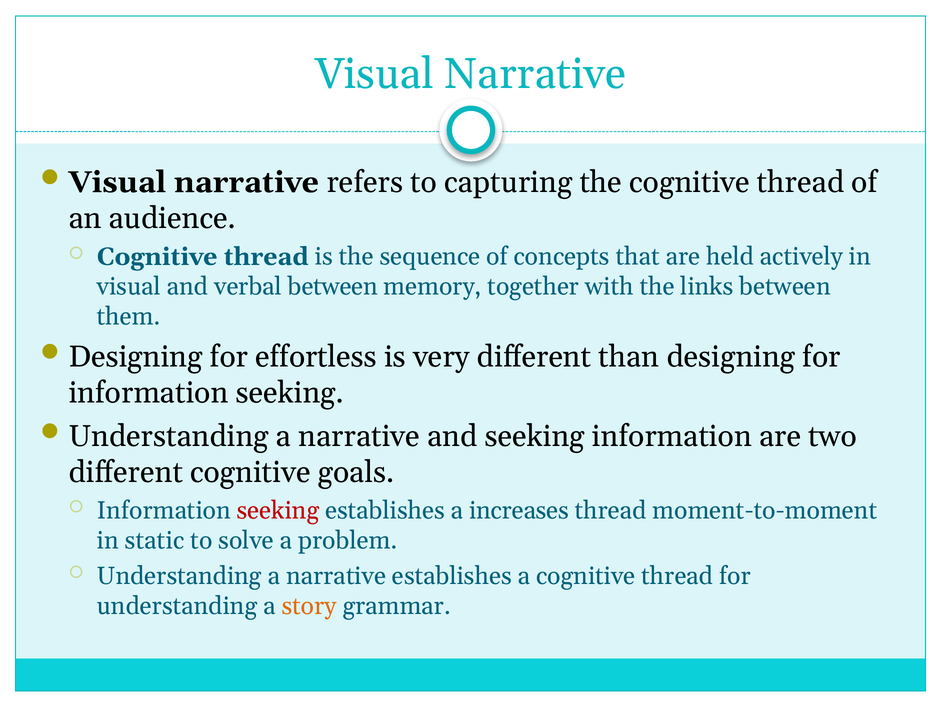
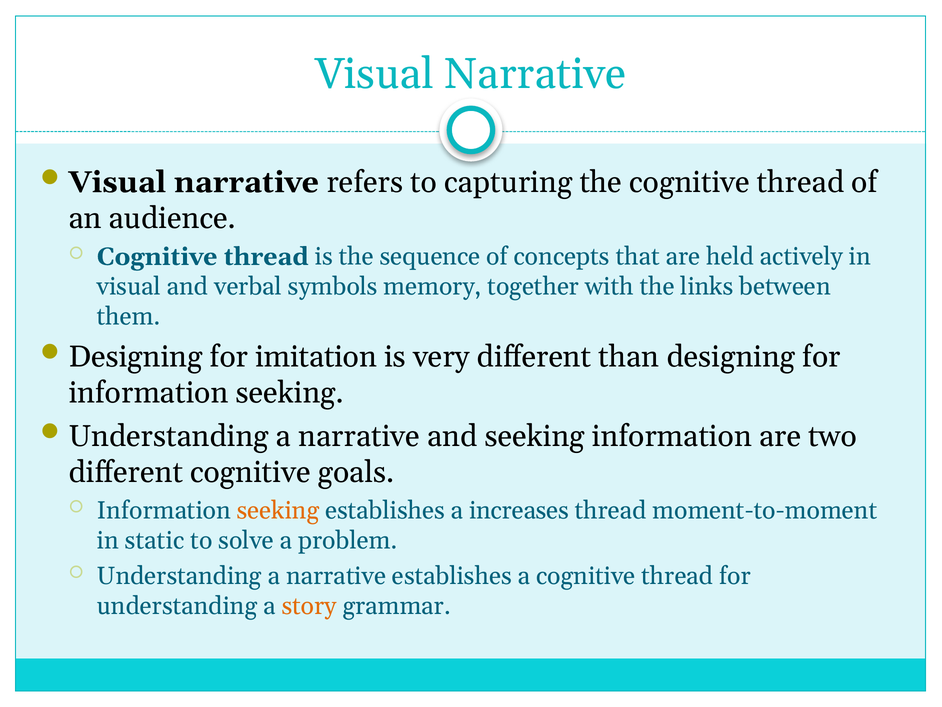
verbal between: between -> symbols
effortless: effortless -> imitation
seeking at (278, 510) colour: red -> orange
